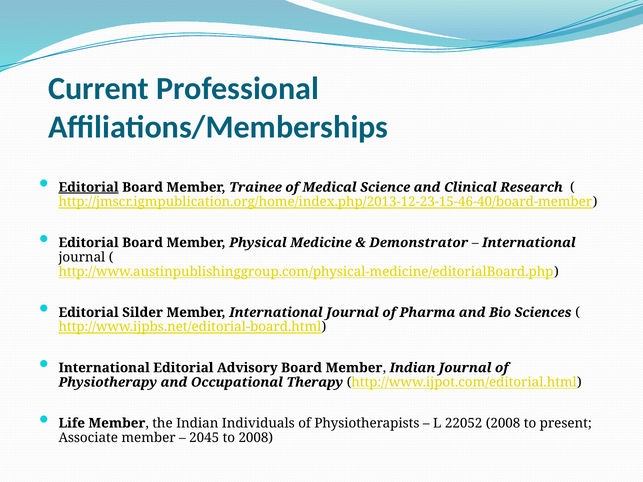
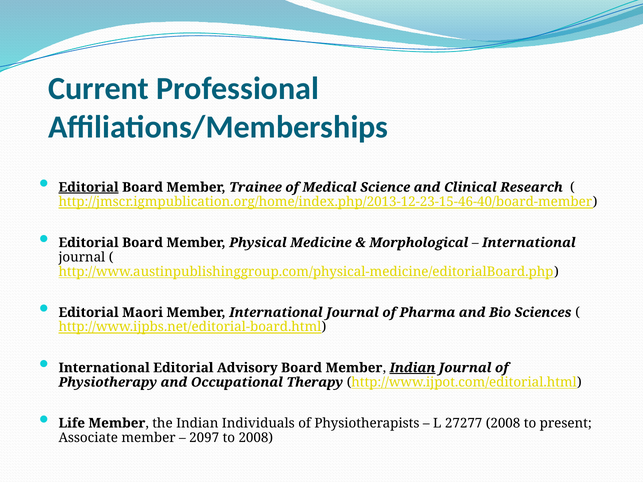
Demonstrator: Demonstrator -> Morphological
Silder: Silder -> Maori
Indian at (412, 368) underline: none -> present
22052: 22052 -> 27277
2045: 2045 -> 2097
